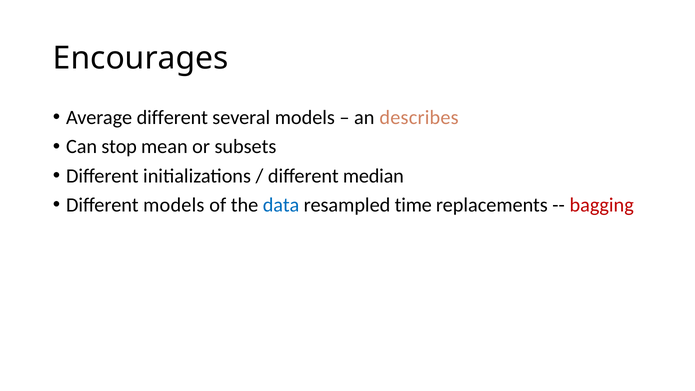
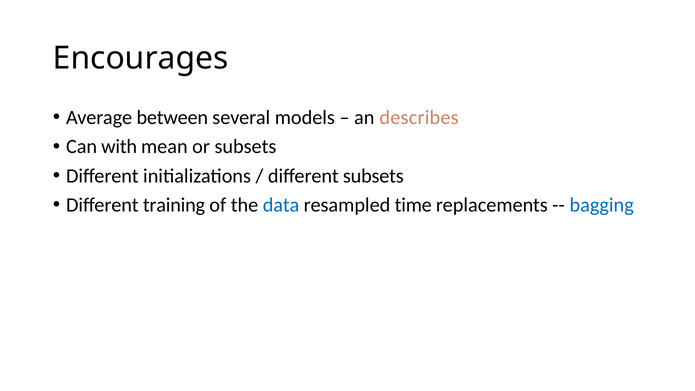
Average different: different -> between
stop: stop -> with
different median: median -> subsets
Different models: models -> training
bagging colour: red -> blue
